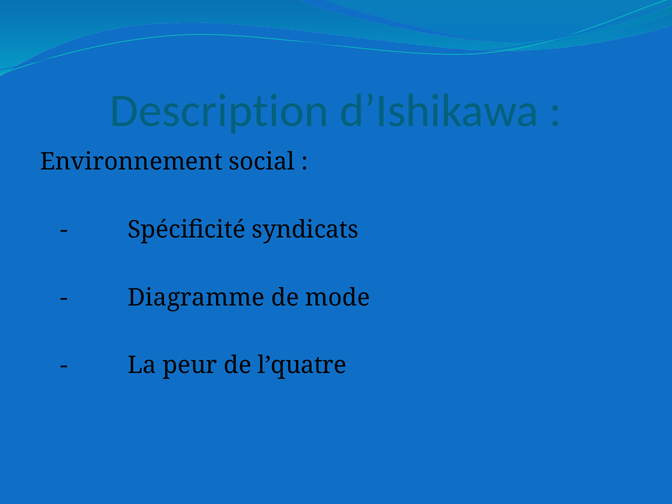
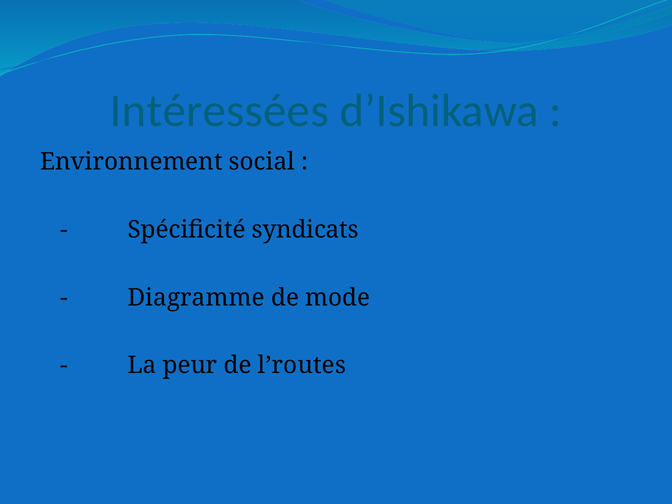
Description: Description -> Intéressées
l’quatre: l’quatre -> l’routes
